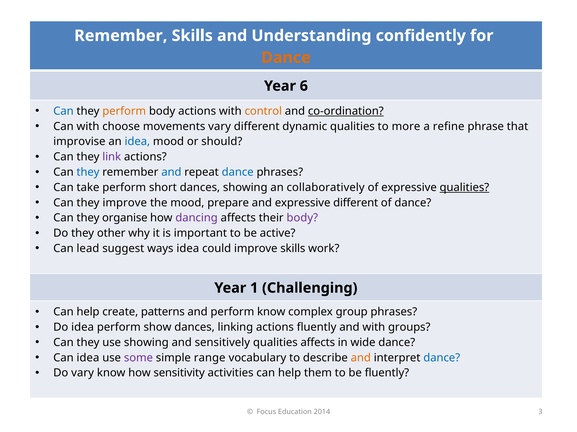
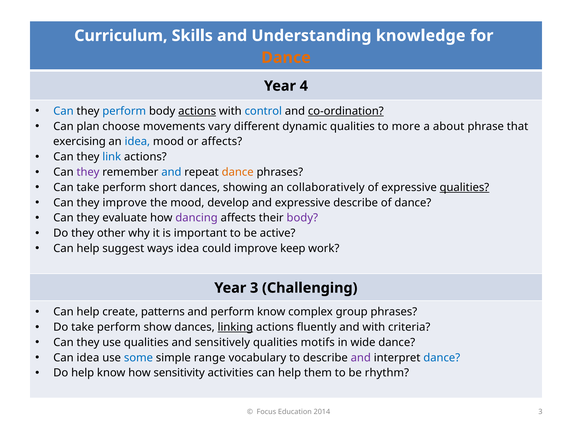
Remember at (121, 36): Remember -> Curriculum
confidently: confidently -> knowledge
6: 6 -> 4
perform at (124, 111) colour: orange -> blue
actions at (197, 111) underline: none -> present
control colour: orange -> blue
Can with: with -> plan
refine: refine -> about
improvise: improvise -> exercising
or should: should -> affects
link colour: purple -> blue
they at (88, 172) colour: blue -> purple
dance at (238, 172) colour: blue -> orange
prepare: prepare -> develop
expressive different: different -> describe
organise: organise -> evaluate
lead at (88, 249): lead -> help
improve skills: skills -> keep
Year 1: 1 -> 3
Do idea: idea -> take
linking underline: none -> present
groups: groups -> criteria
use showing: showing -> qualities
qualities affects: affects -> motifs
some colour: purple -> blue
and at (361, 358) colour: orange -> purple
Do vary: vary -> help
be fluently: fluently -> rhythm
